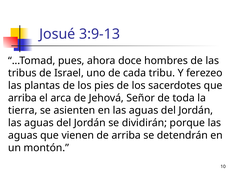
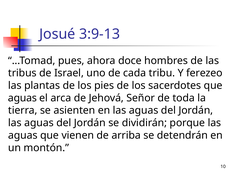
arriba at (22, 98): arriba -> aguas
